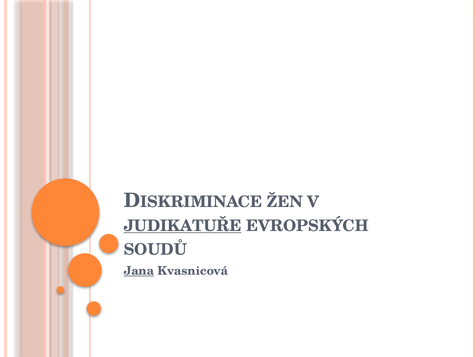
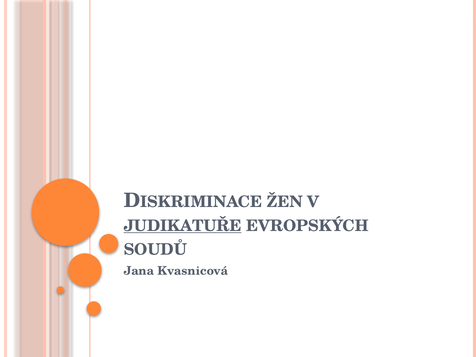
Jana underline: present -> none
